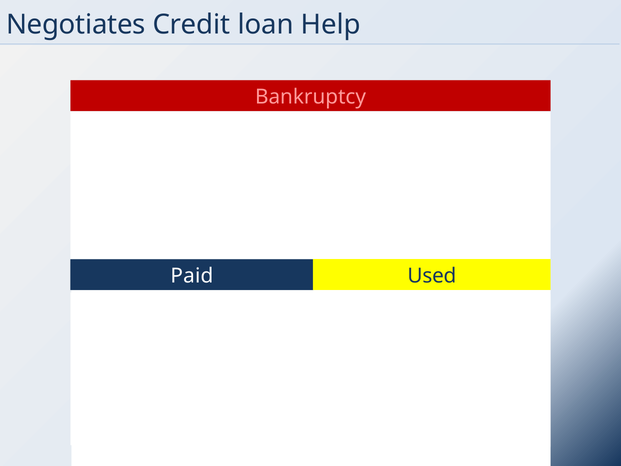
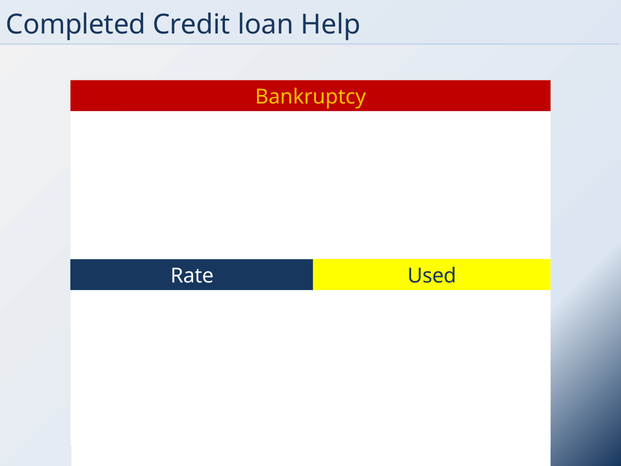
Negotiates: Negotiates -> Completed
Bankruptcy colour: pink -> yellow
Paid: Paid -> Rate
